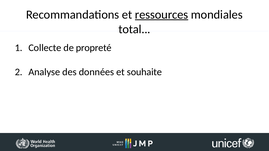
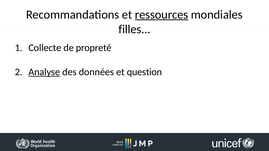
total: total -> filles
Analyse underline: none -> present
souhaite: souhaite -> question
